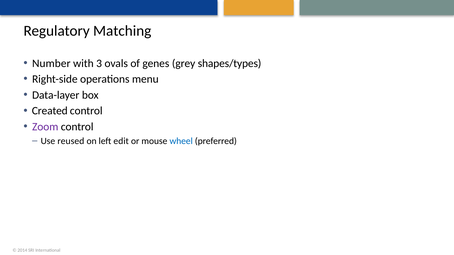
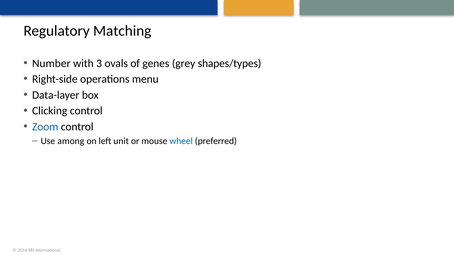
Created: Created -> Clicking
Zoom colour: purple -> blue
reused: reused -> among
edit: edit -> unit
